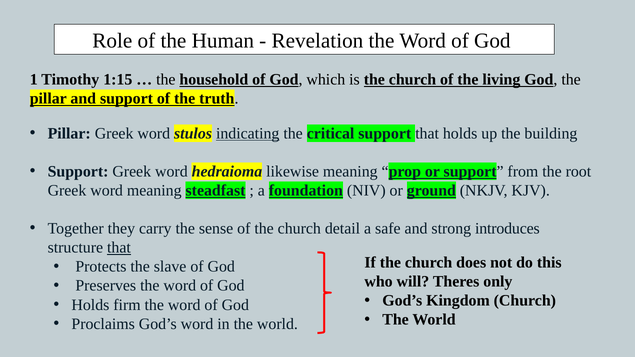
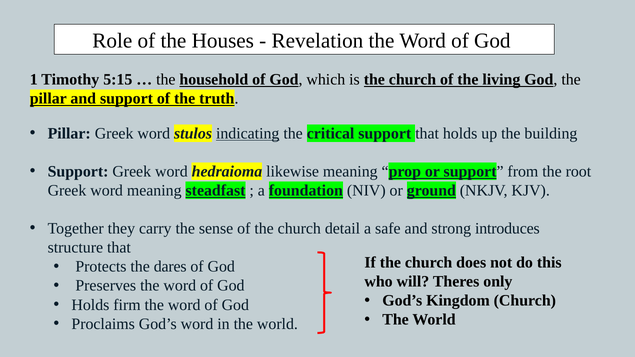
Human: Human -> Houses
1:15: 1:15 -> 5:15
that at (119, 248) underline: present -> none
slave: slave -> dares
